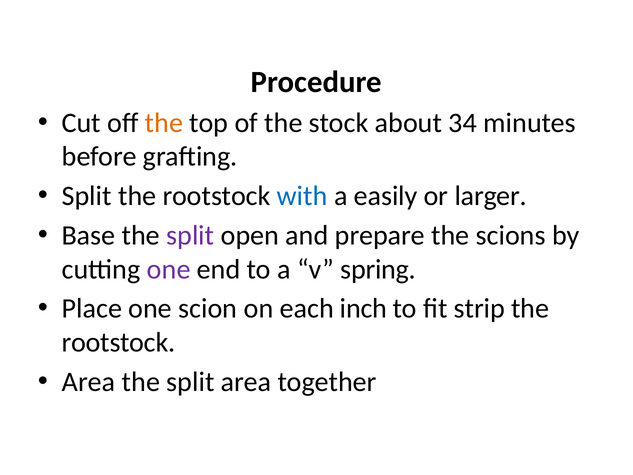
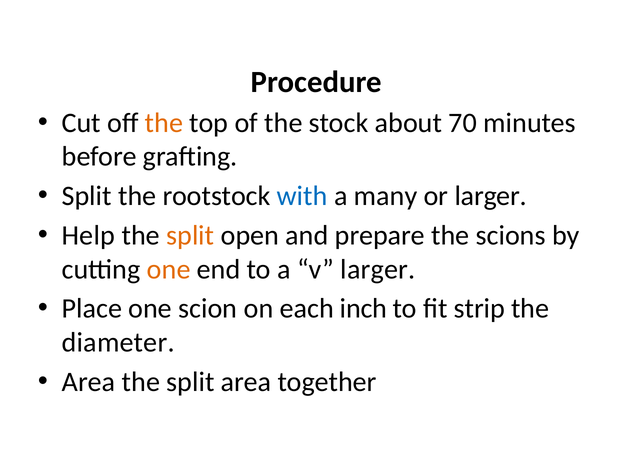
34: 34 -> 70
easily: easily -> many
Base: Base -> Help
split at (190, 235) colour: purple -> orange
one at (169, 269) colour: purple -> orange
v spring: spring -> larger
rootstock at (118, 342): rootstock -> diameter
